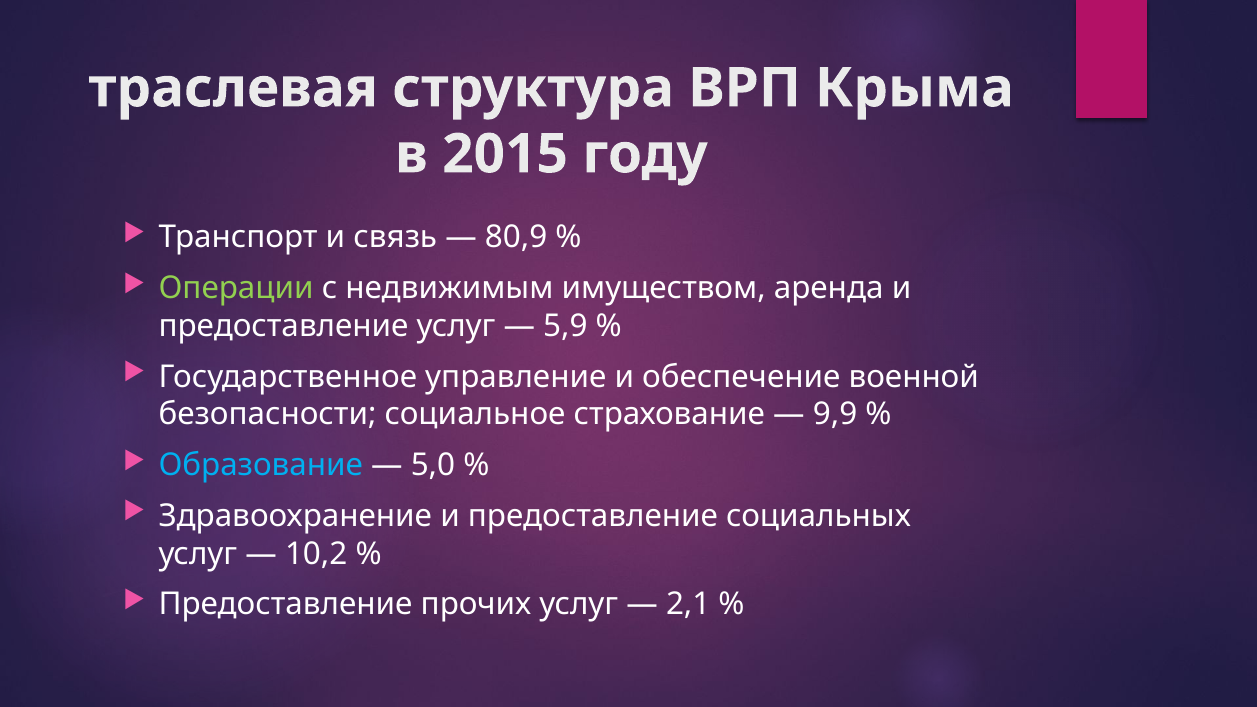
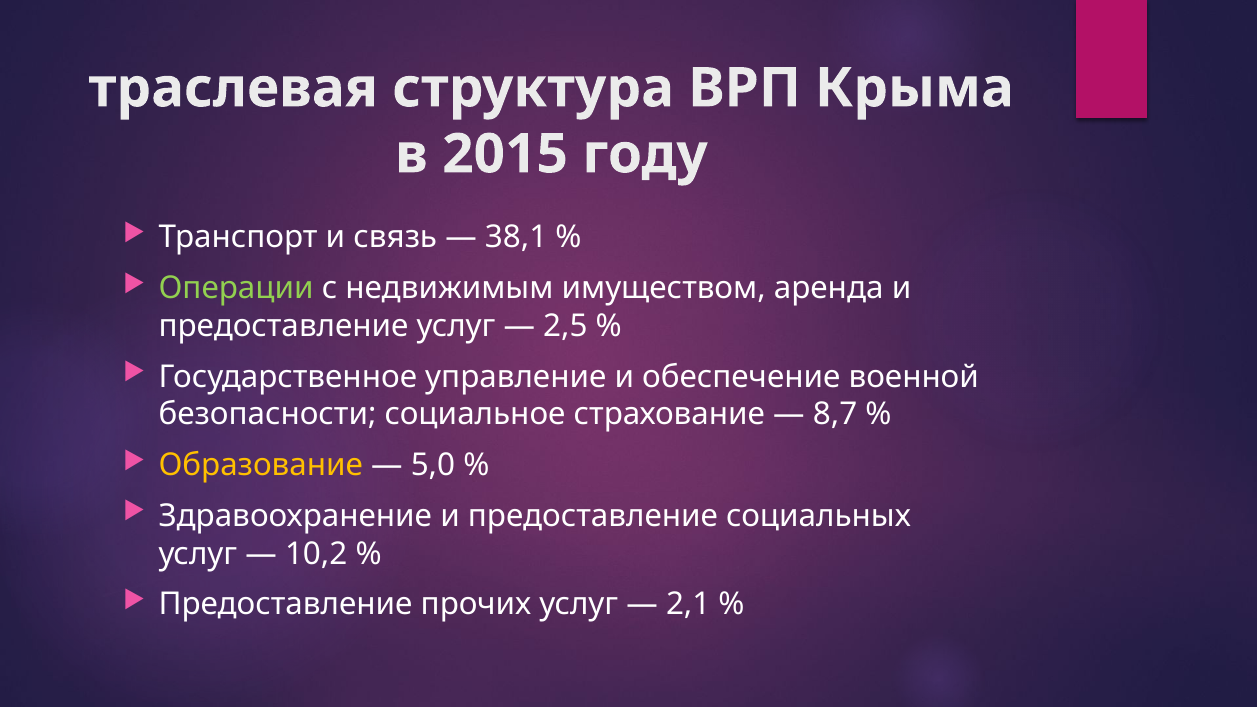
80,9: 80,9 -> 38,1
5,9: 5,9 -> 2,5
9,9: 9,9 -> 8,7
Образование colour: light blue -> yellow
